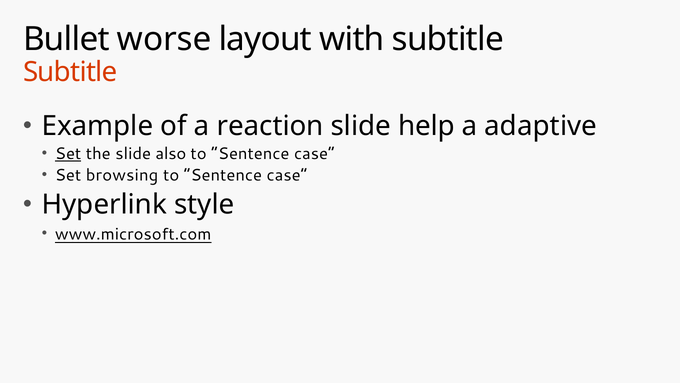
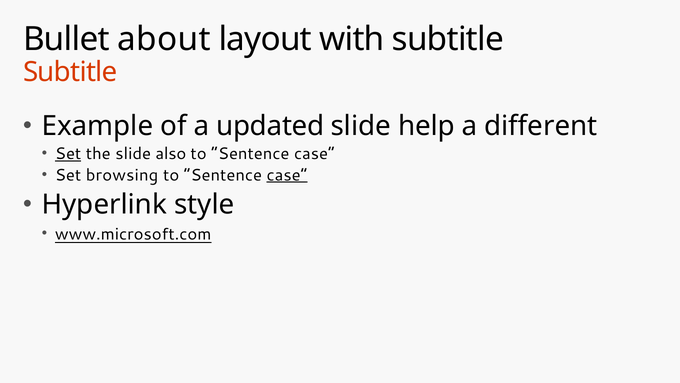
worse: worse -> about
reaction: reaction -> updated
adaptive: adaptive -> different
case at (287, 175) underline: none -> present
